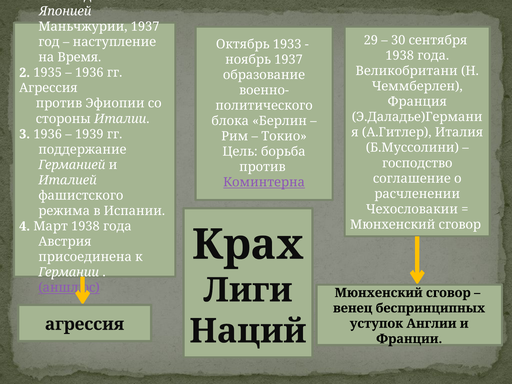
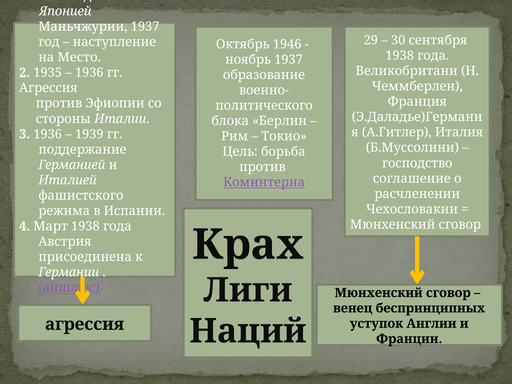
1933: 1933 -> 1946
Время: Время -> Место
